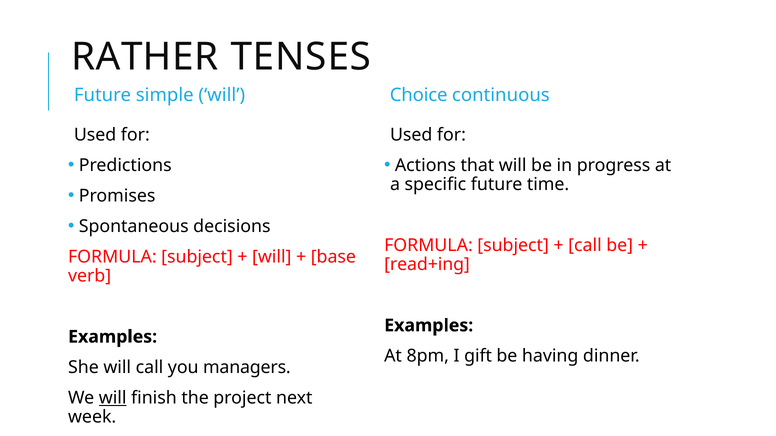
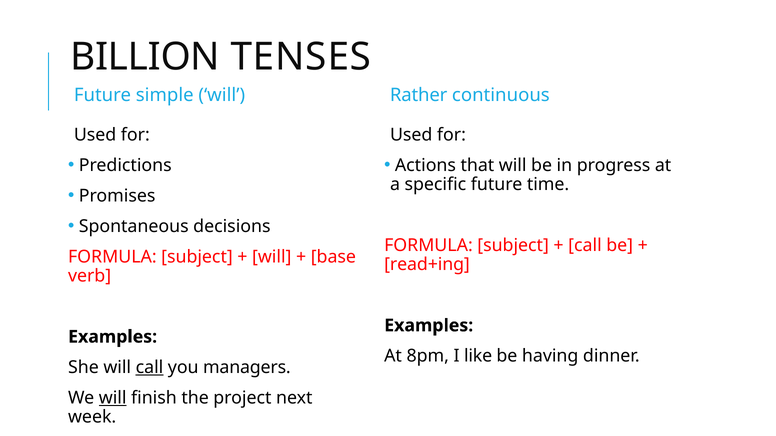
RATHER: RATHER -> BILLION
Choice: Choice -> Rather
gift: gift -> like
call at (149, 368) underline: none -> present
